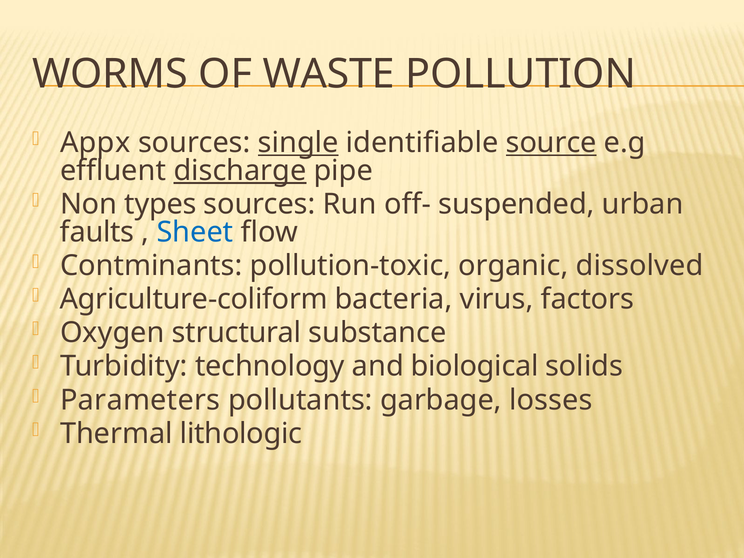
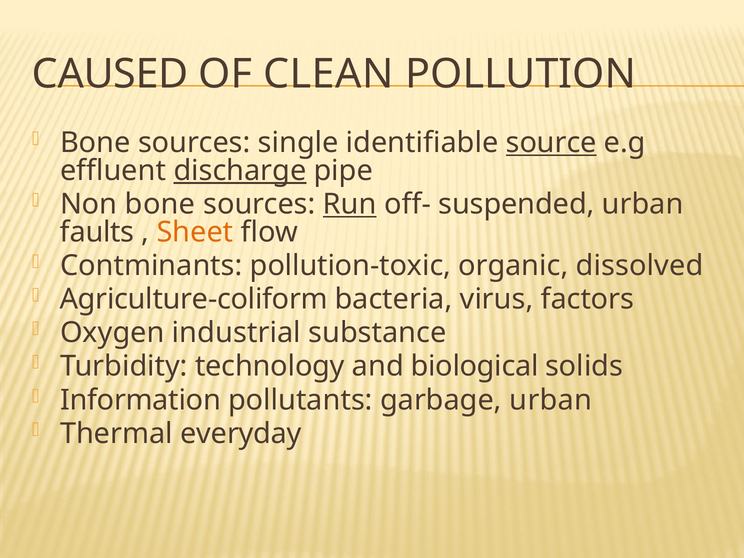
WORMS: WORMS -> CAUSED
WASTE: WASTE -> CLEAN
Appx at (95, 143): Appx -> Bone
single underline: present -> none
Non types: types -> bone
Run underline: none -> present
Sheet colour: blue -> orange
structural: structural -> industrial
Parameters: Parameters -> Information
garbage losses: losses -> urban
lithologic: lithologic -> everyday
